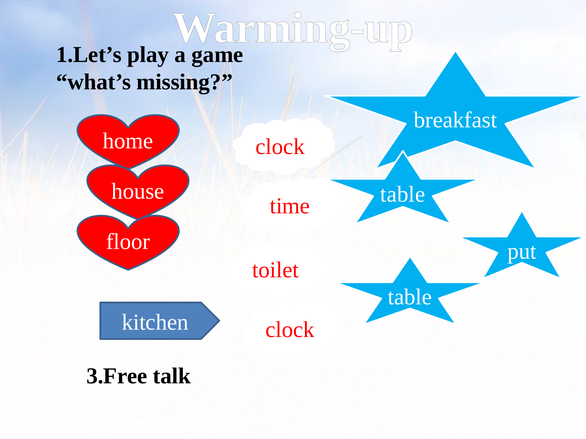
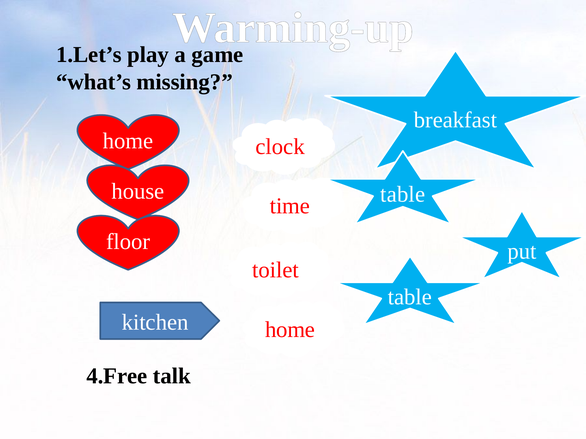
clock at (290, 330): clock -> home
3.Free: 3.Free -> 4.Free
